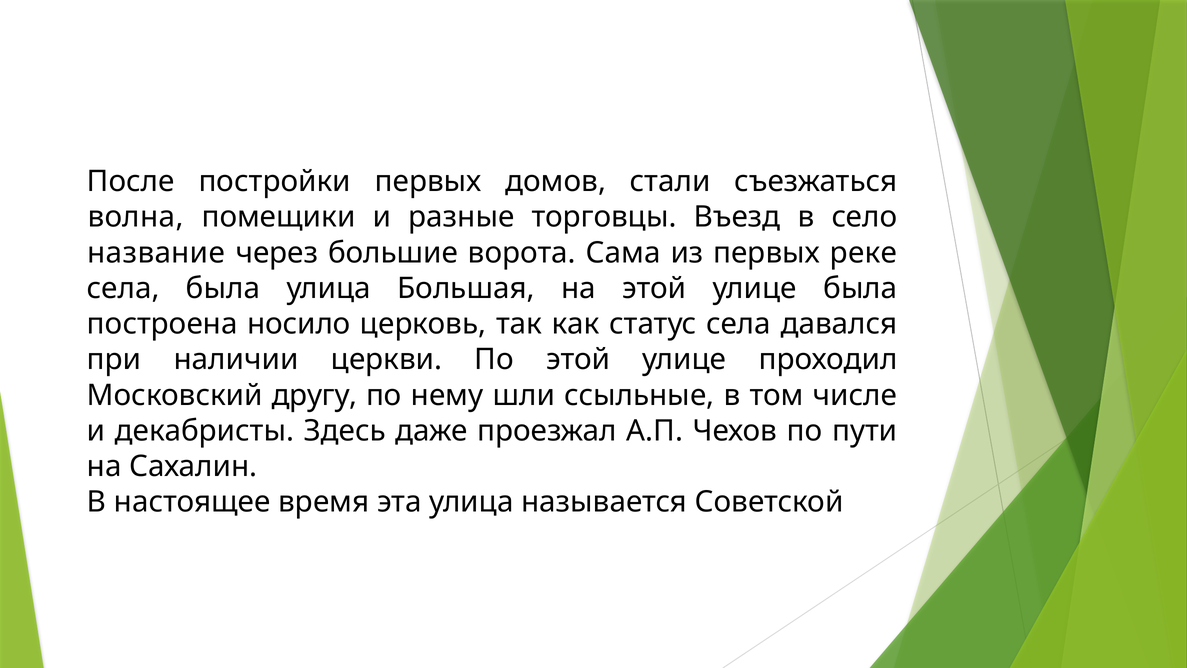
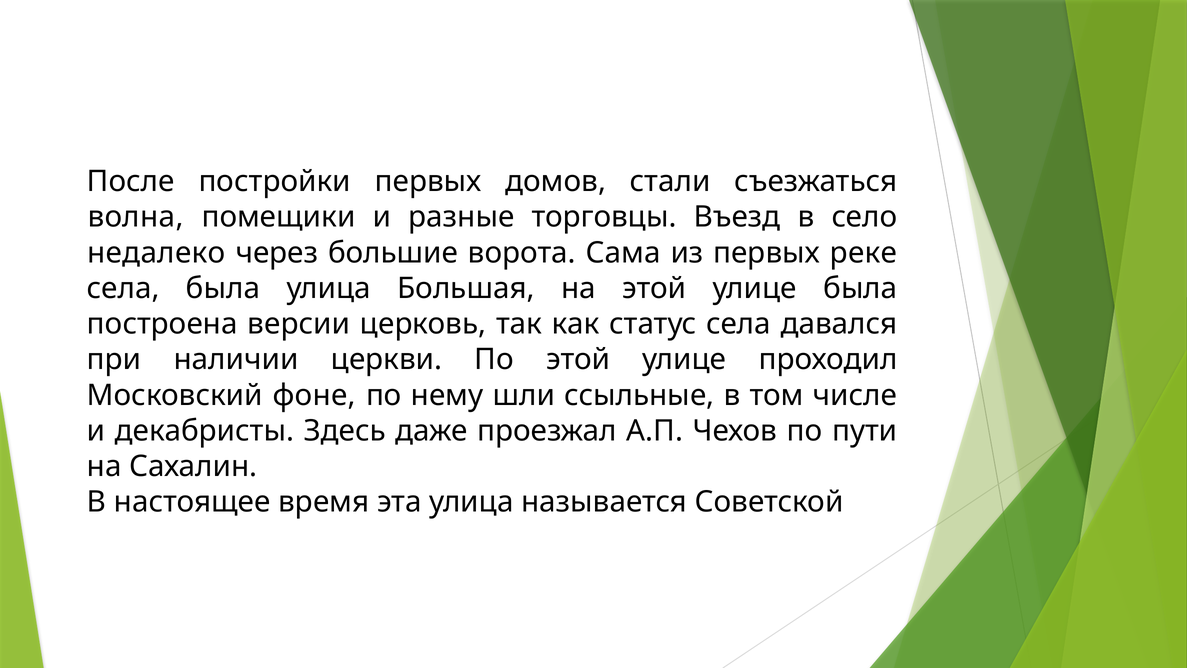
название: название -> недалеко
носило: носило -> версии
другу: другу -> фоне
